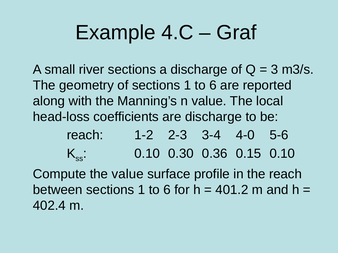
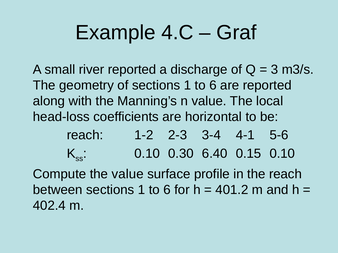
river sections: sections -> reported
are discharge: discharge -> horizontal
4-0: 4-0 -> 4-1
0.36: 0.36 -> 6.40
